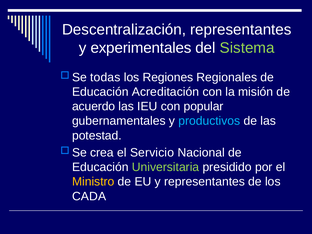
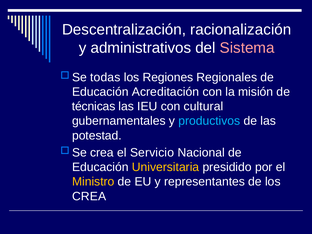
Descentralización representantes: representantes -> racionalización
experimentales: experimentales -> administrativos
Sistema colour: light green -> pink
acuerdo: acuerdo -> técnicas
popular: popular -> cultural
Universitaria colour: light green -> yellow
CADA at (89, 196): CADA -> CREA
